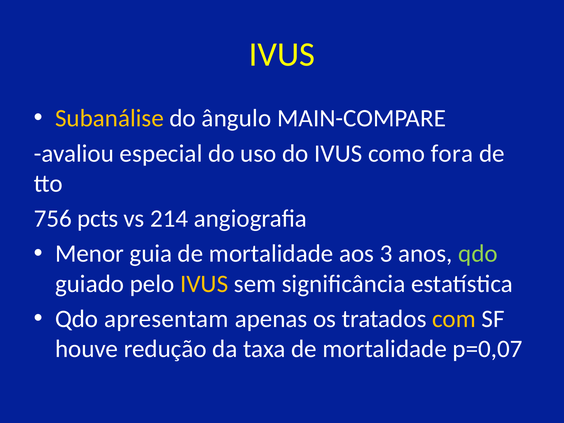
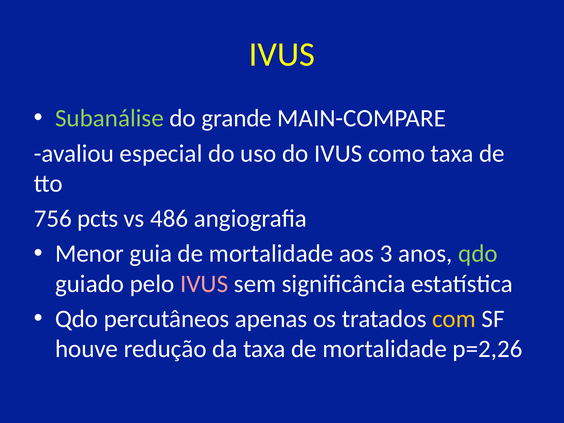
Subanálise colour: yellow -> light green
ângulo: ângulo -> grande
como fora: fora -> taxa
214: 214 -> 486
IVUS at (204, 284) colour: yellow -> pink
apresentam: apresentam -> percutâneos
p=0,07: p=0,07 -> p=2,26
